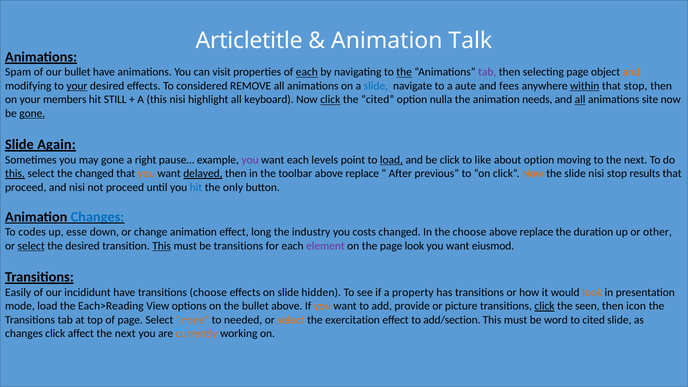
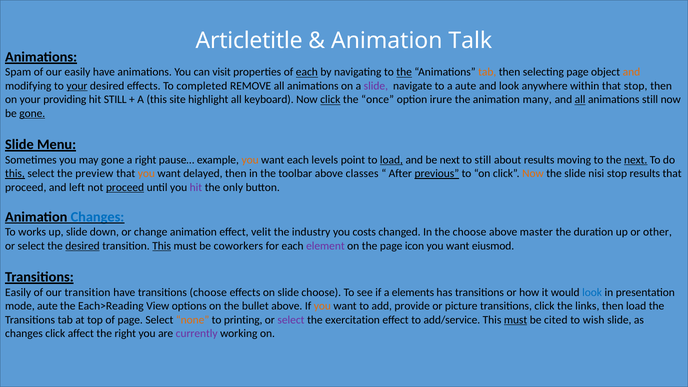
our bullet: bullet -> easily
tab at (487, 72) colour: purple -> orange
considered: considered -> completed
slide at (376, 86) colour: blue -> purple
and fees: fees -> look
within underline: present -> none
members: members -> providing
this nisi: nisi -> site
the cited: cited -> once
nulla: nulla -> irure
needs: needs -> many
animations site: site -> still
Again: Again -> Menu
you at (250, 160) colour: purple -> orange
be click: click -> next
to like: like -> still
about option: option -> results
next at (636, 160) underline: none -> present
the changed: changed -> preview
delayed underline: present -> none
toolbar above replace: replace -> classes
previous underline: none -> present
and nisi: nisi -> left
proceed at (125, 187) underline: none -> present
hit at (196, 187) colour: blue -> purple
codes: codes -> works
up esse: esse -> slide
long: long -> velit
replace at (537, 232): replace -> master
select at (31, 246) underline: present -> none
desired at (83, 246) underline: none -> present
be transitions: transitions -> coworkers
page look: look -> icon
our incididunt: incididunt -> transition
slide hidden: hidden -> choose
property: property -> elements
look at (592, 292) colour: orange -> blue
mode load: load -> aute
click at (544, 306) underline: present -> none
seen: seen -> links
then icon: icon -> load
needed: needed -> printing
select at (291, 320) colour: orange -> purple
add/section: add/section -> add/service
must at (516, 320) underline: none -> present
word: word -> cited
to cited: cited -> wish
affect the next: next -> right
currently colour: orange -> purple
